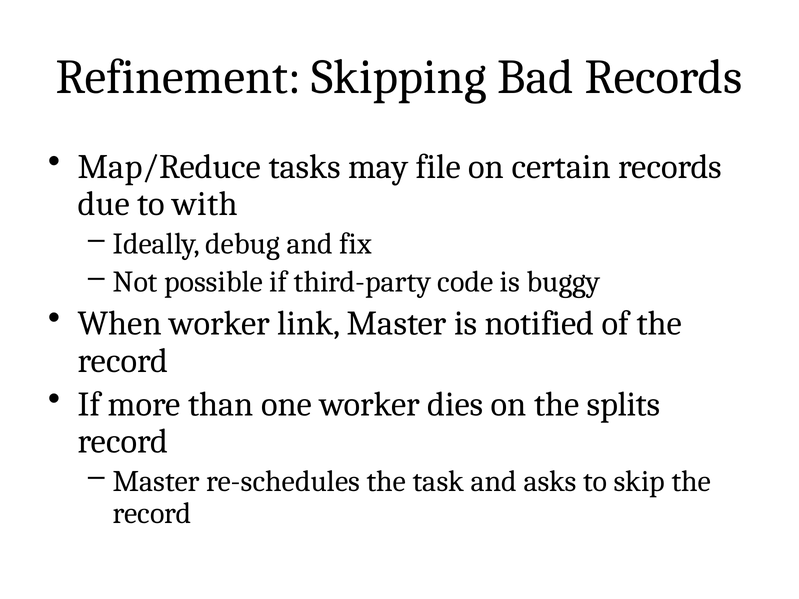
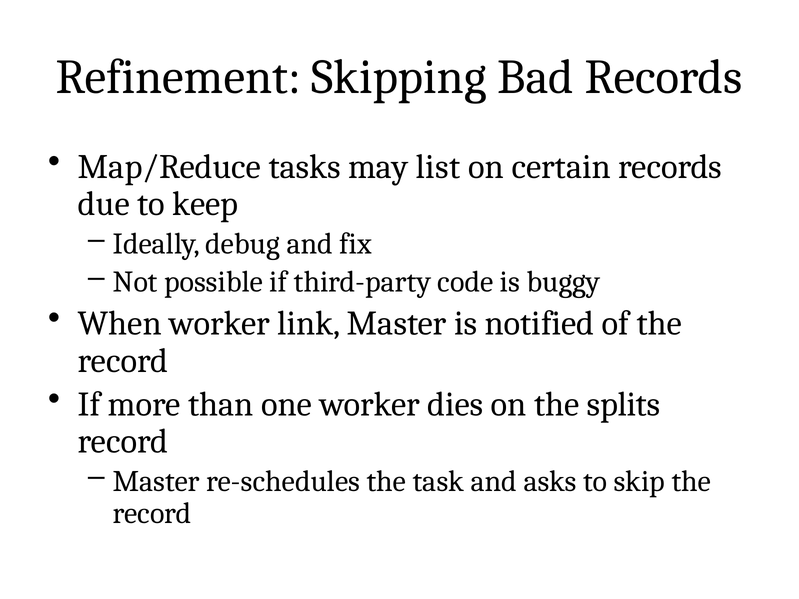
file: file -> list
with: with -> keep
